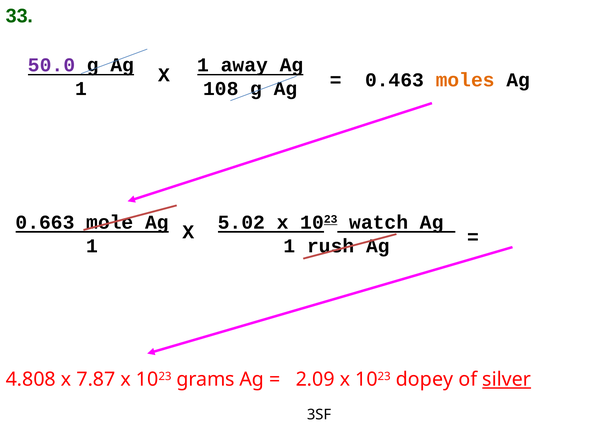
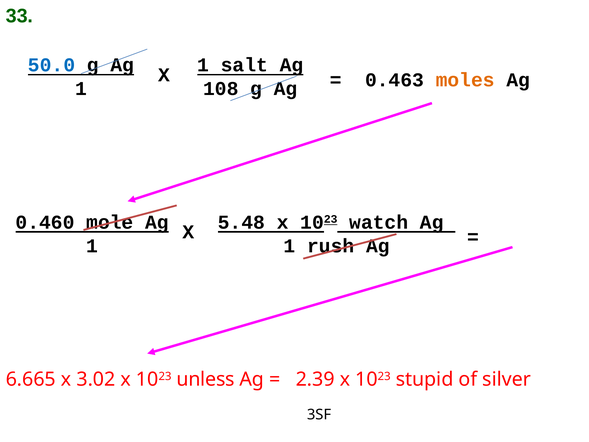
50.0 colour: purple -> blue
away: away -> salt
0.663: 0.663 -> 0.460
5.02: 5.02 -> 5.48
4.808: 4.808 -> 6.665
7.87: 7.87 -> 3.02
grams: grams -> unless
2.09: 2.09 -> 2.39
dopey: dopey -> stupid
silver underline: present -> none
